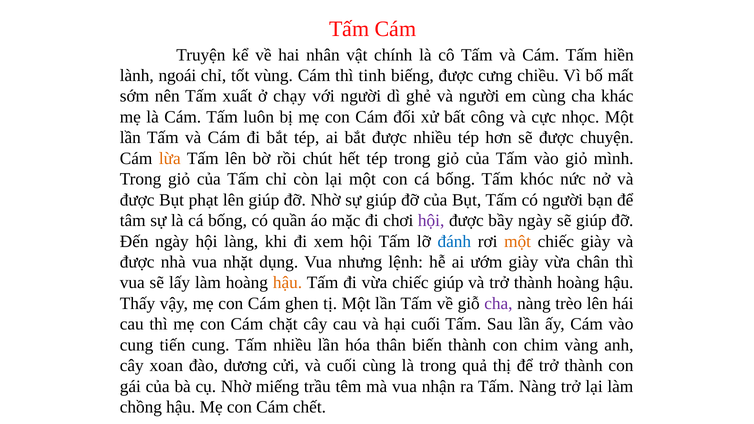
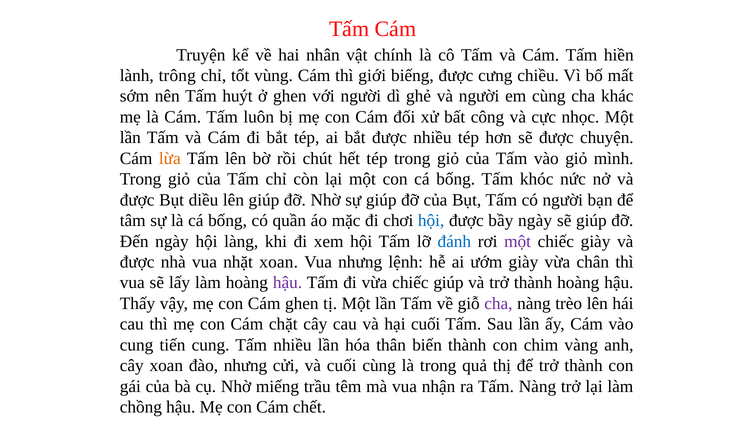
ngoái: ngoái -> trông
tinh: tinh -> giới
xuất: xuất -> huýt
ở chạy: chạy -> ghen
phạt: phạt -> diều
hội at (431, 221) colour: purple -> blue
một at (518, 241) colour: orange -> purple
nhặt dụng: dụng -> xoan
hậu at (288, 283) colour: orange -> purple
đào dương: dương -> nhưng
